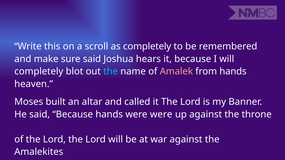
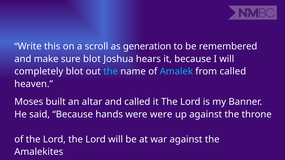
as completely: completely -> generation
sure said: said -> blot
Amalek colour: pink -> light blue
from hands: hands -> called
